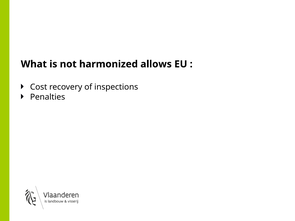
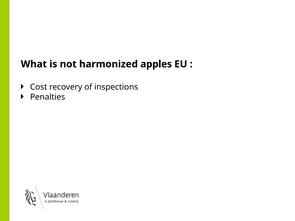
allows: allows -> apples
